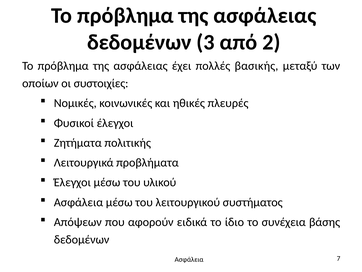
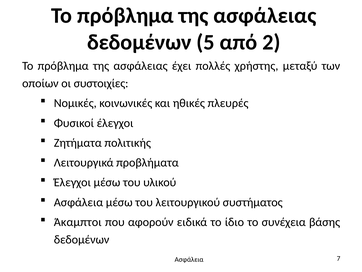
3: 3 -> 5
βασικής: βασικής -> χρήστης
Απόψεων: Απόψεων -> Άκαμπτοι
